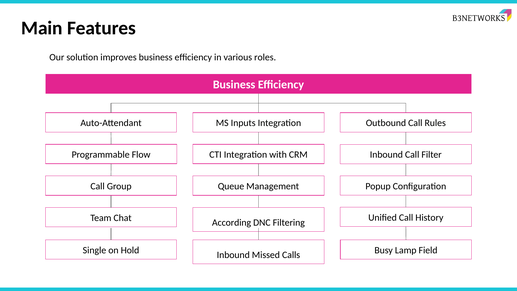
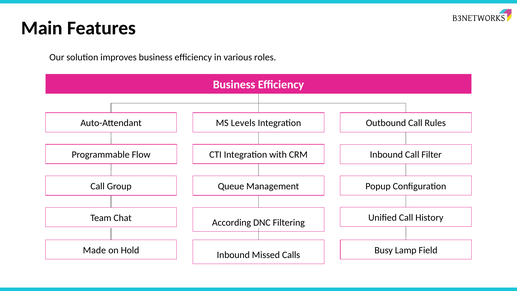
Inputs: Inputs -> Levels
Single: Single -> Made
